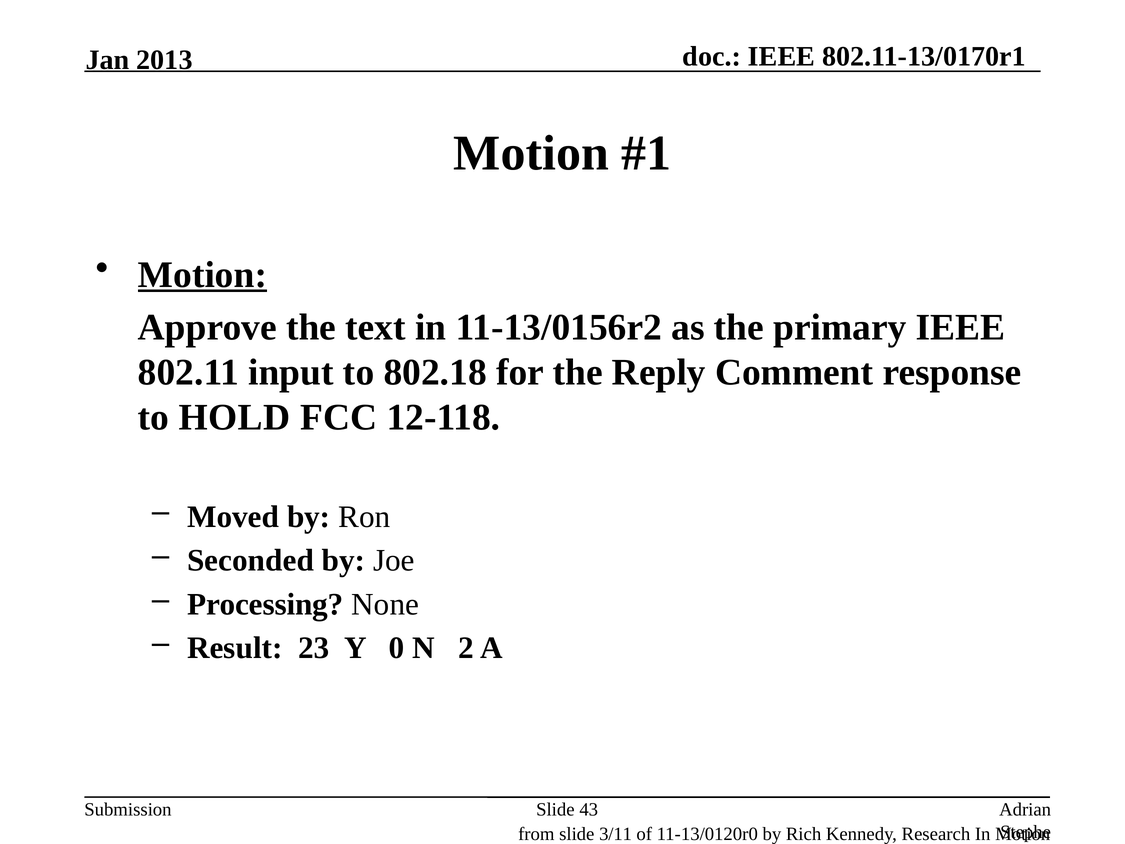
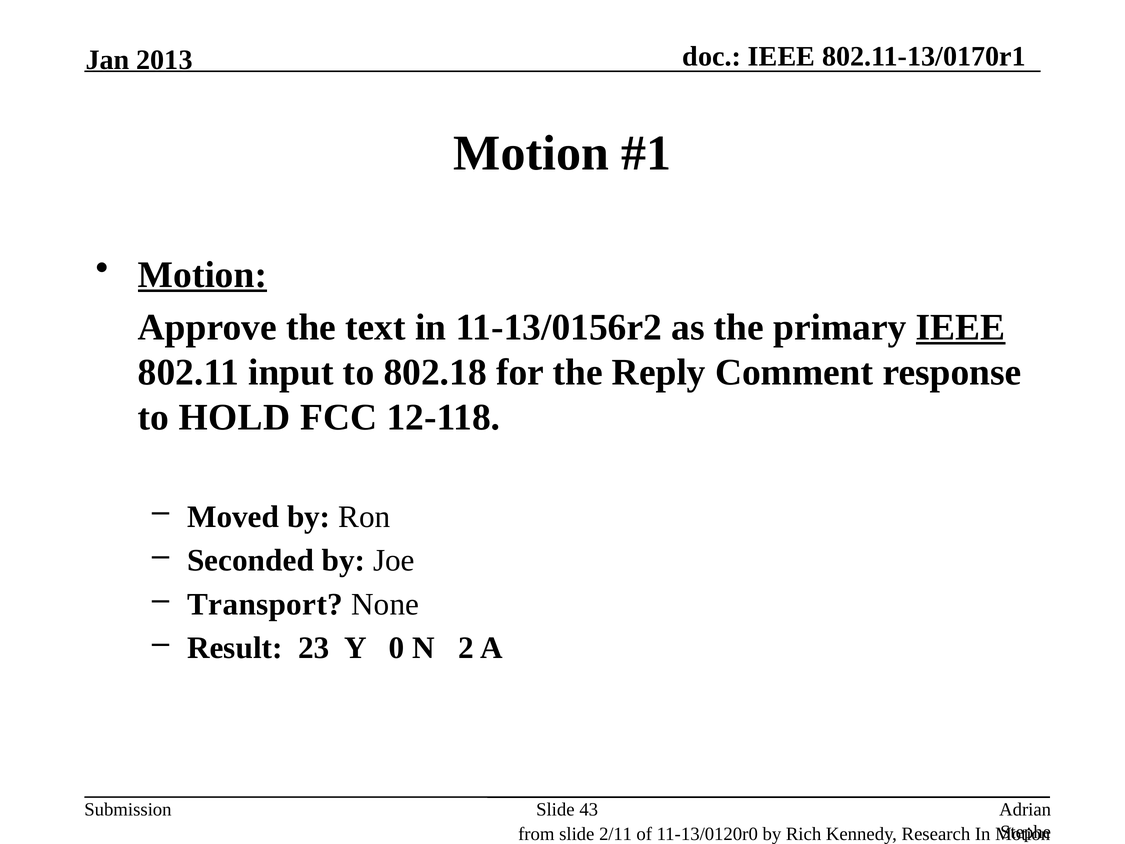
IEEE at (961, 327) underline: none -> present
Processing: Processing -> Transport
3/11: 3/11 -> 2/11
